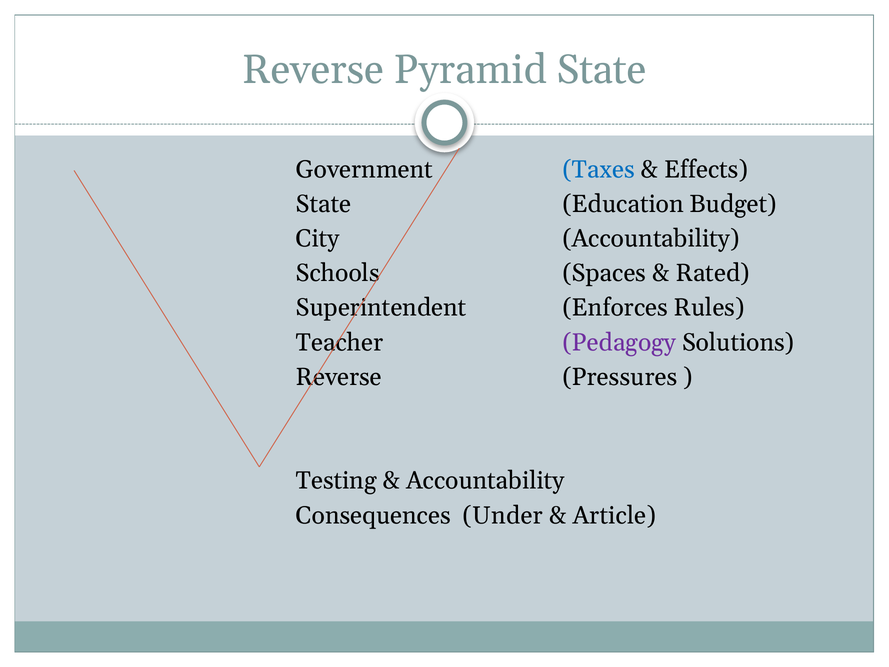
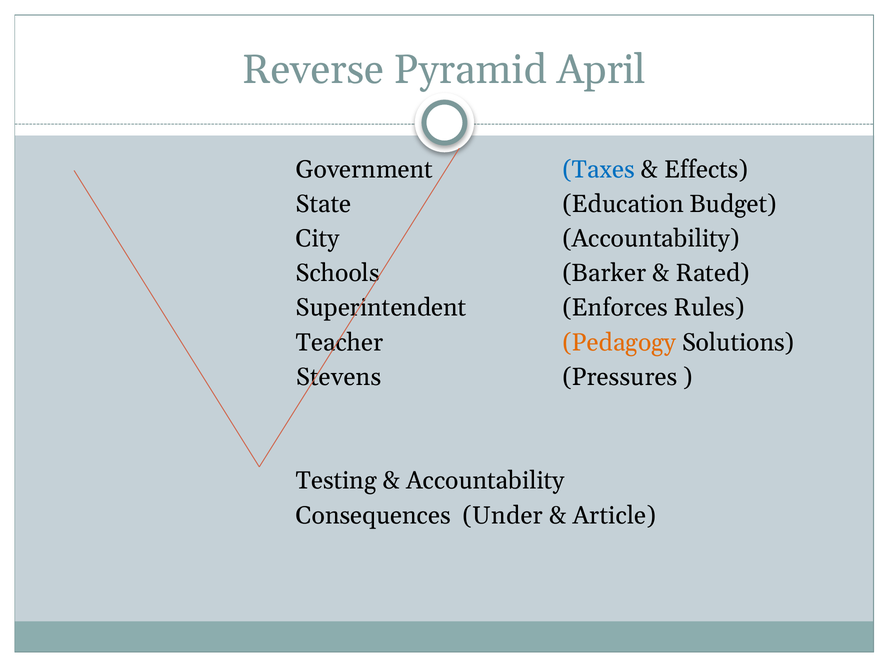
Pyramid State: State -> April
Spaces: Spaces -> Barker
Pedagogy colour: purple -> orange
Reverse at (339, 377): Reverse -> Stevens
